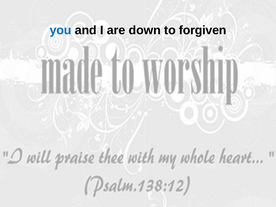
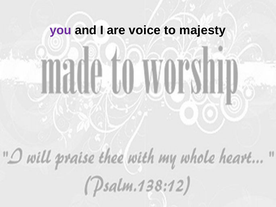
you colour: blue -> purple
down: down -> voice
forgiven: forgiven -> majesty
